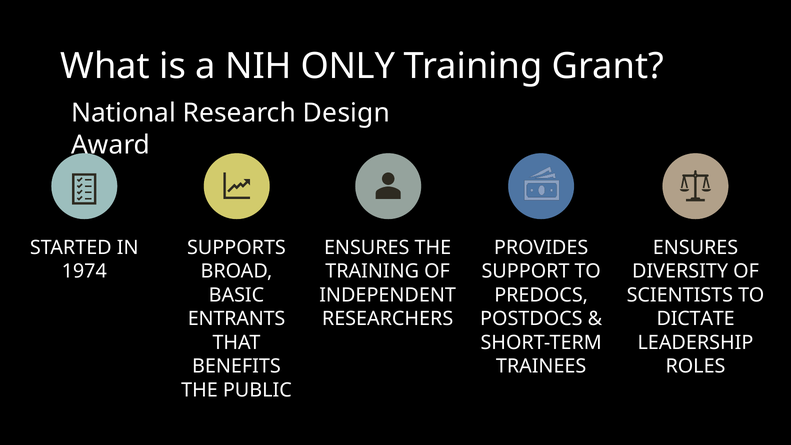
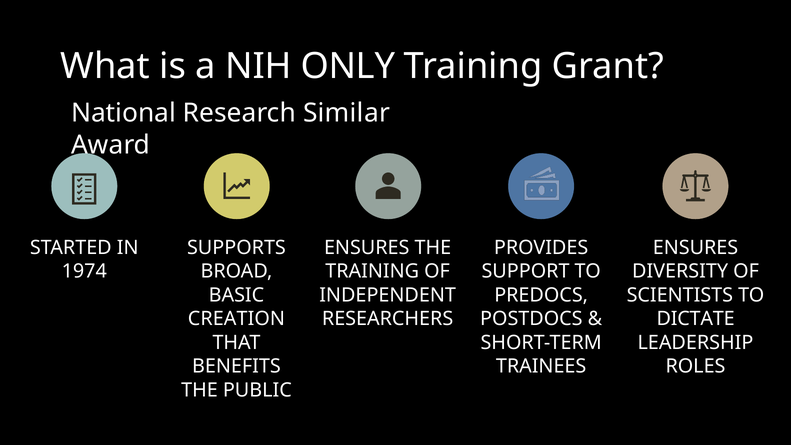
Design: Design -> Similar
ENTRANTS: ENTRANTS -> CREATION
